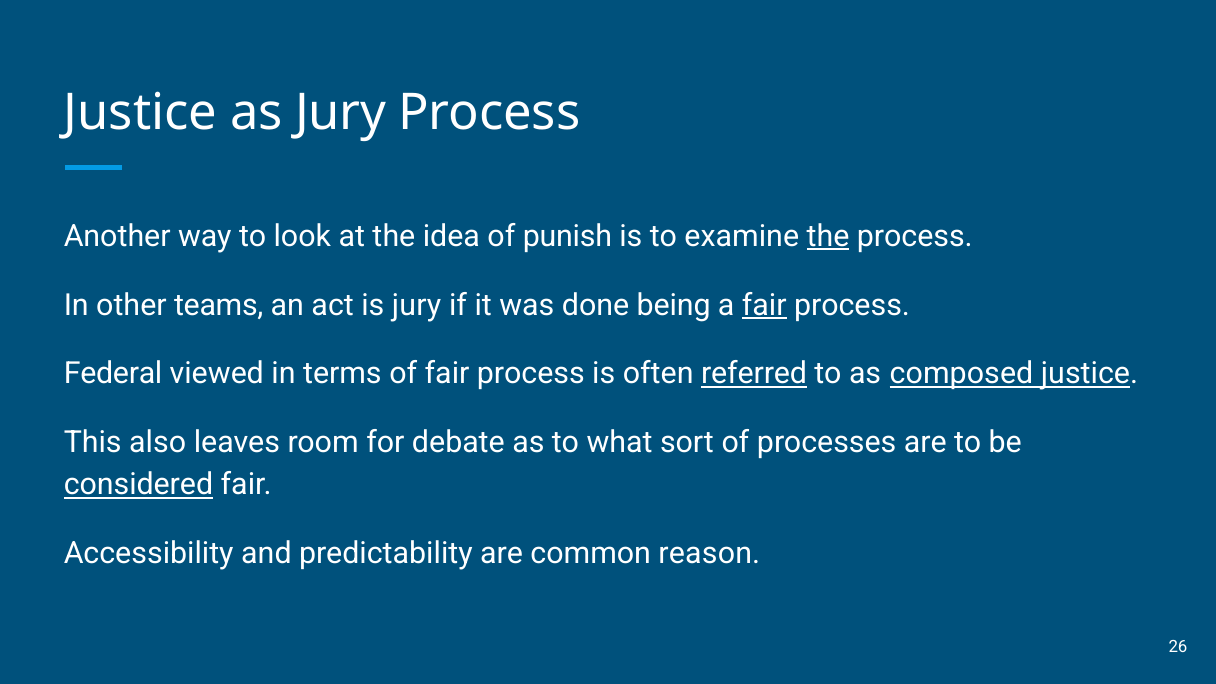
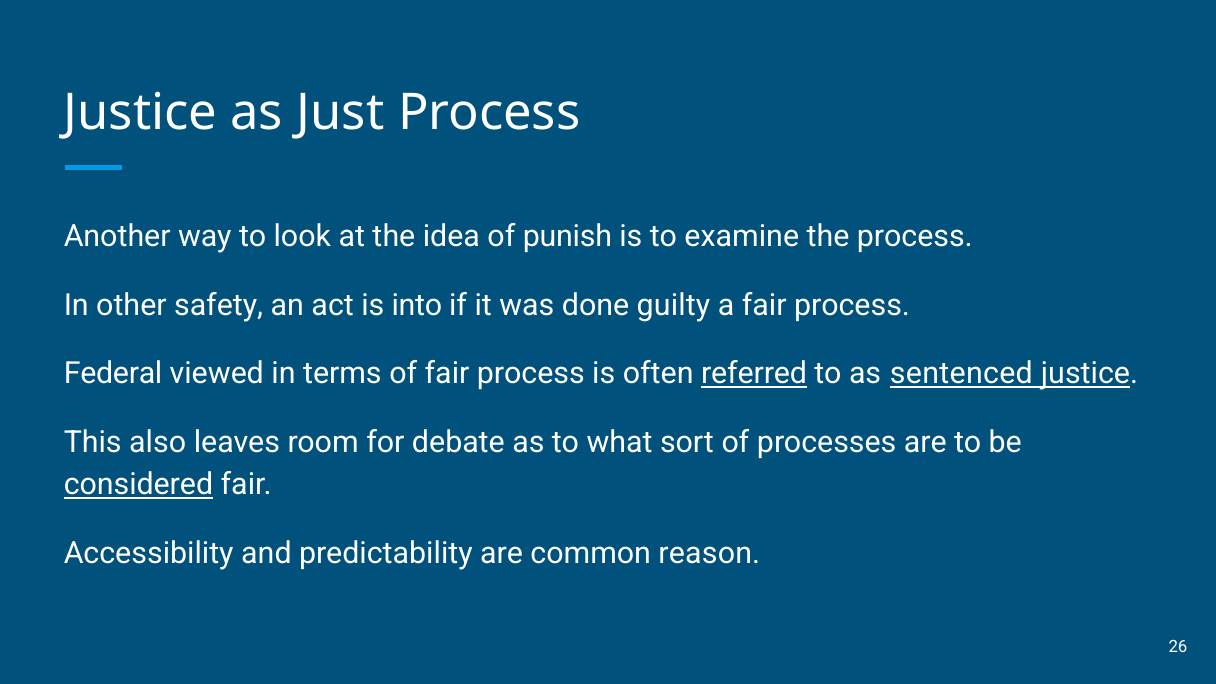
as Jury: Jury -> Just
the at (828, 236) underline: present -> none
teams: teams -> safety
is jury: jury -> into
being: being -> guilty
fair at (764, 305) underline: present -> none
composed: composed -> sentenced
